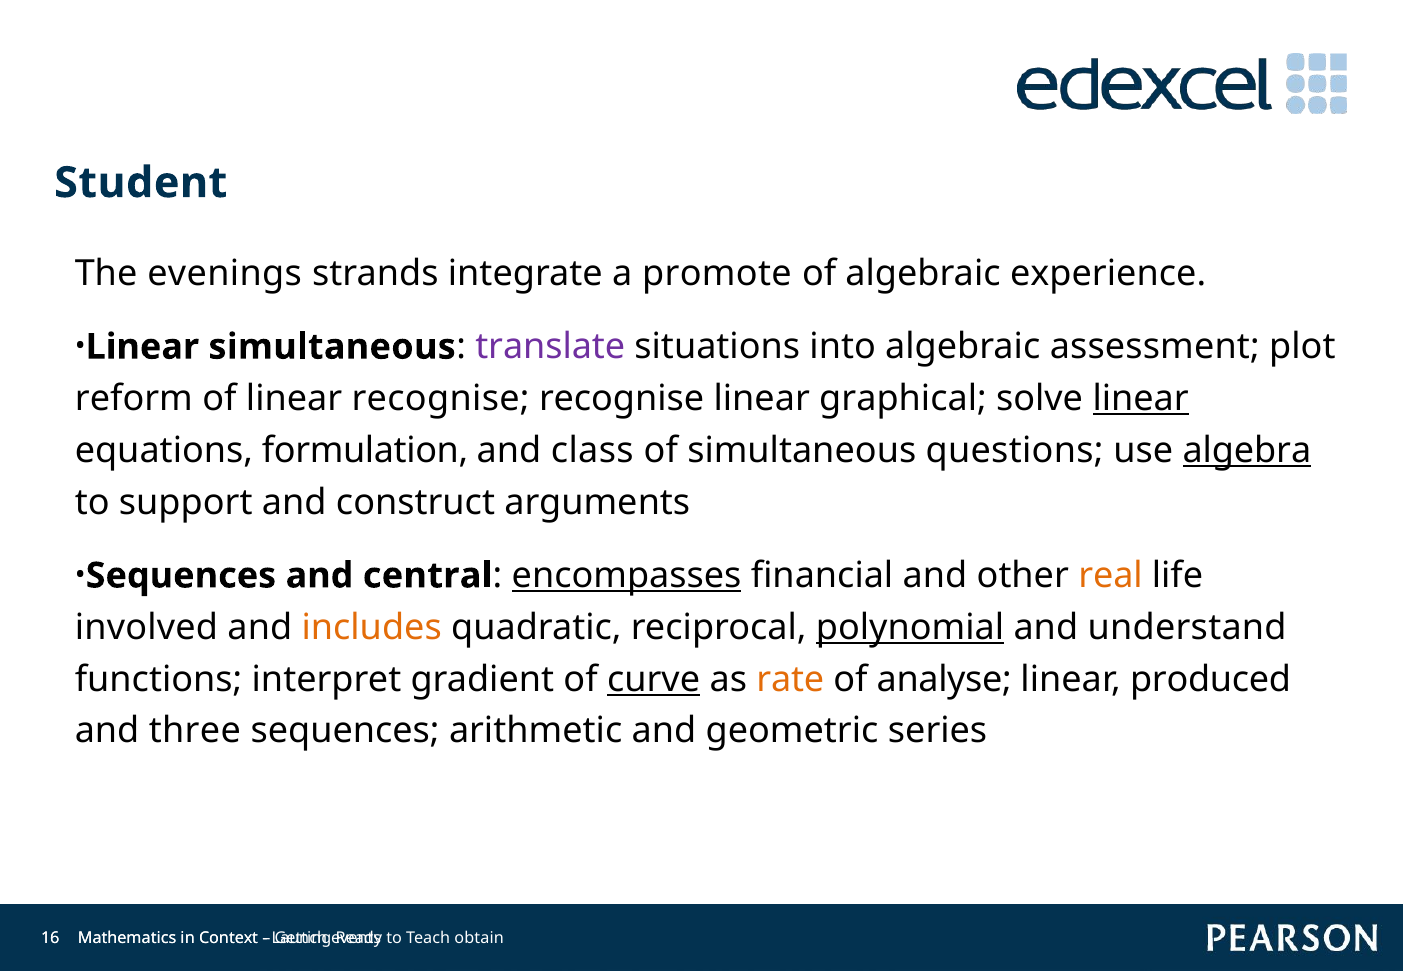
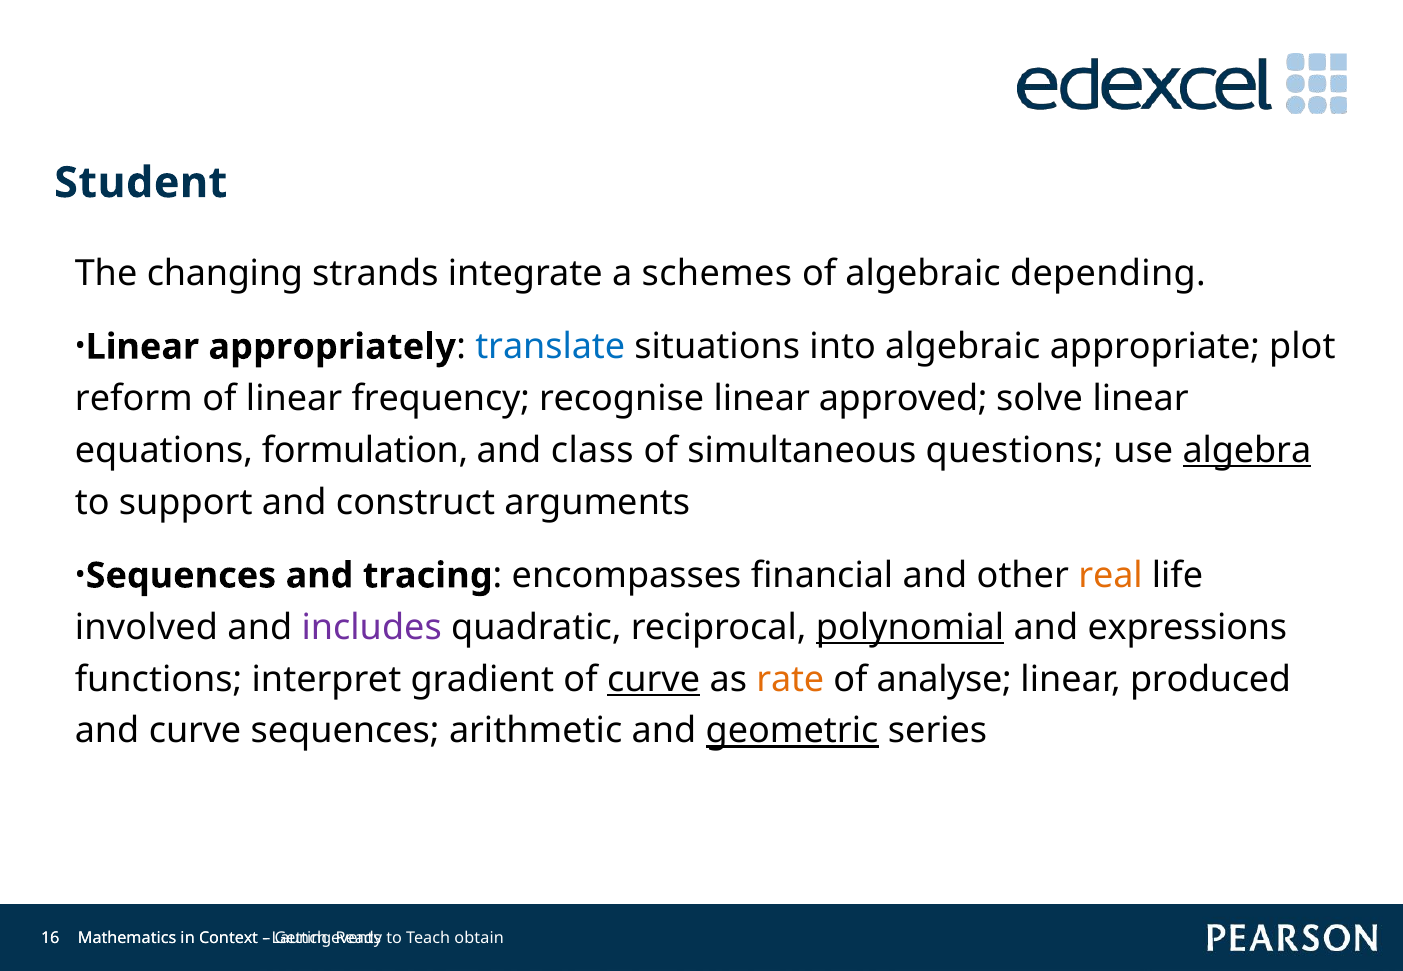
evenings: evenings -> changing
promote: promote -> schemes
experience: experience -> depending
Linear simultaneous: simultaneous -> appropriately
translate colour: purple -> blue
assessment: assessment -> appropriate
linear recognise: recognise -> frequency
graphical: graphical -> approved
linear at (1141, 399) underline: present -> none
central: central -> tracing
encompasses underline: present -> none
includes colour: orange -> purple
understand: understand -> expressions
and three: three -> curve
geometric underline: none -> present
